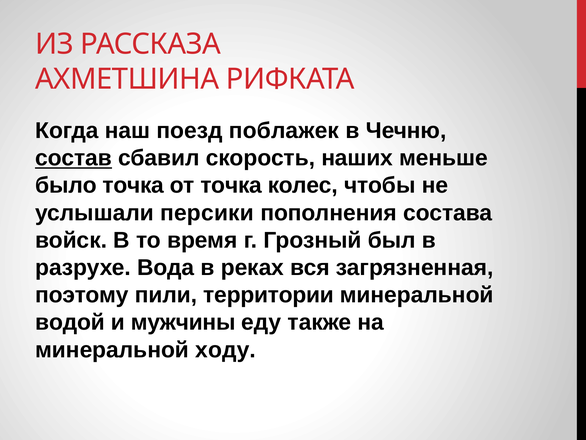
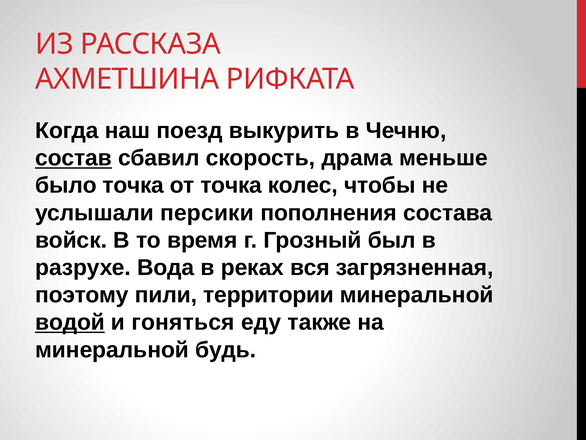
поблажек: поблажек -> выкурить
наших: наших -> драма
водой underline: none -> present
мужчины: мужчины -> гоняться
ходу: ходу -> будь
